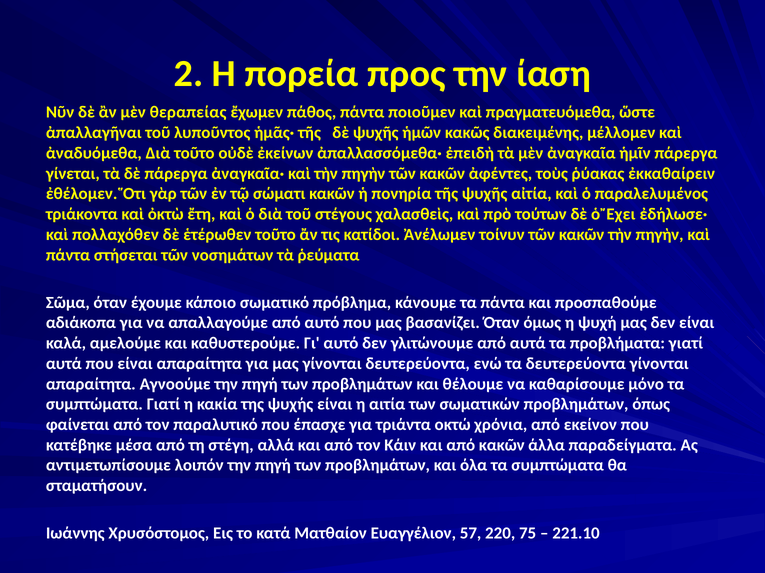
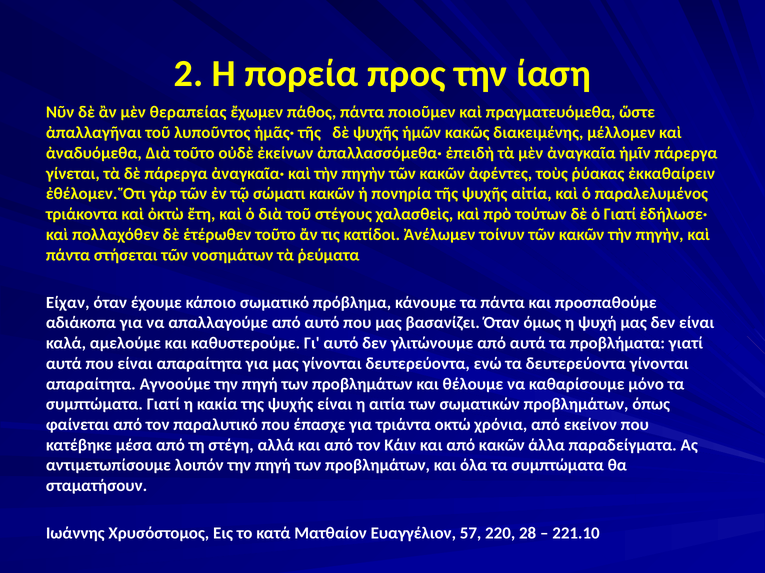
ὁ Ἔχει: Ἔχει -> Γιατί
Σῶμα: Σῶμα -> Είχαν
75: 75 -> 28
